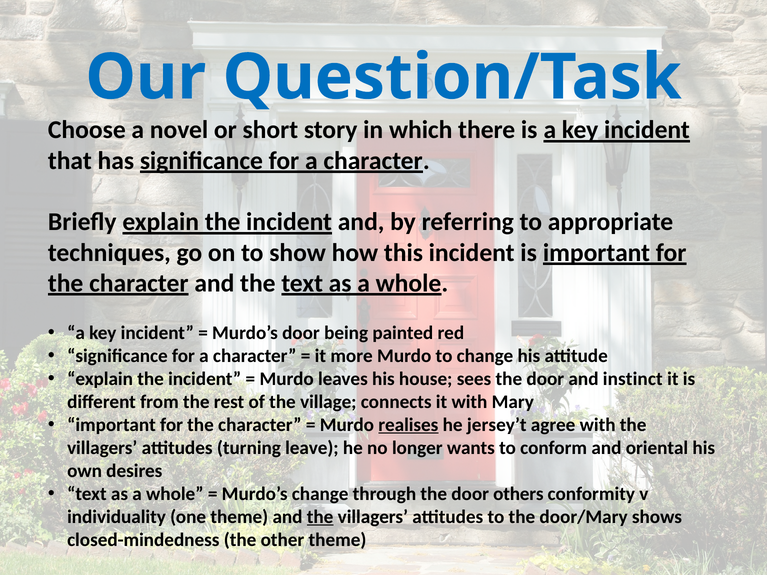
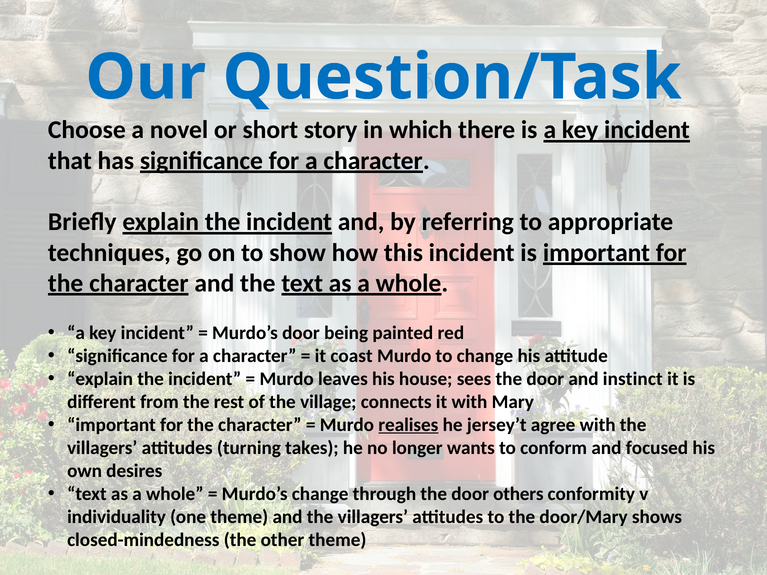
more: more -> coast
leave: leave -> takes
oriental: oriental -> focused
the at (320, 517) underline: present -> none
